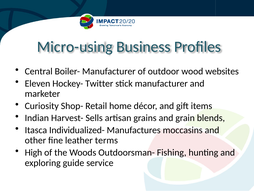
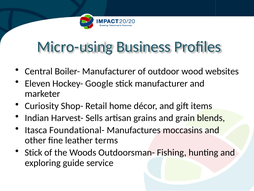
Twitter: Twitter -> Google
Individualized-: Individualized- -> Foundational-
High at (33, 152): High -> Stick
